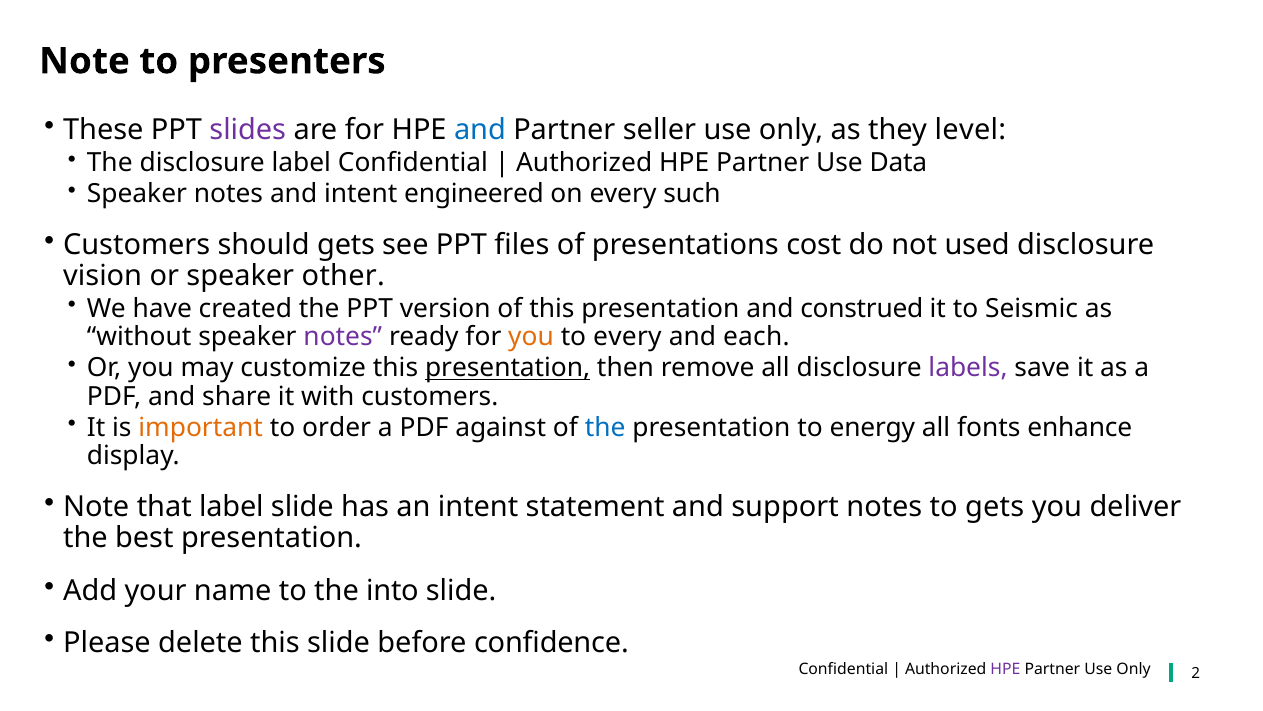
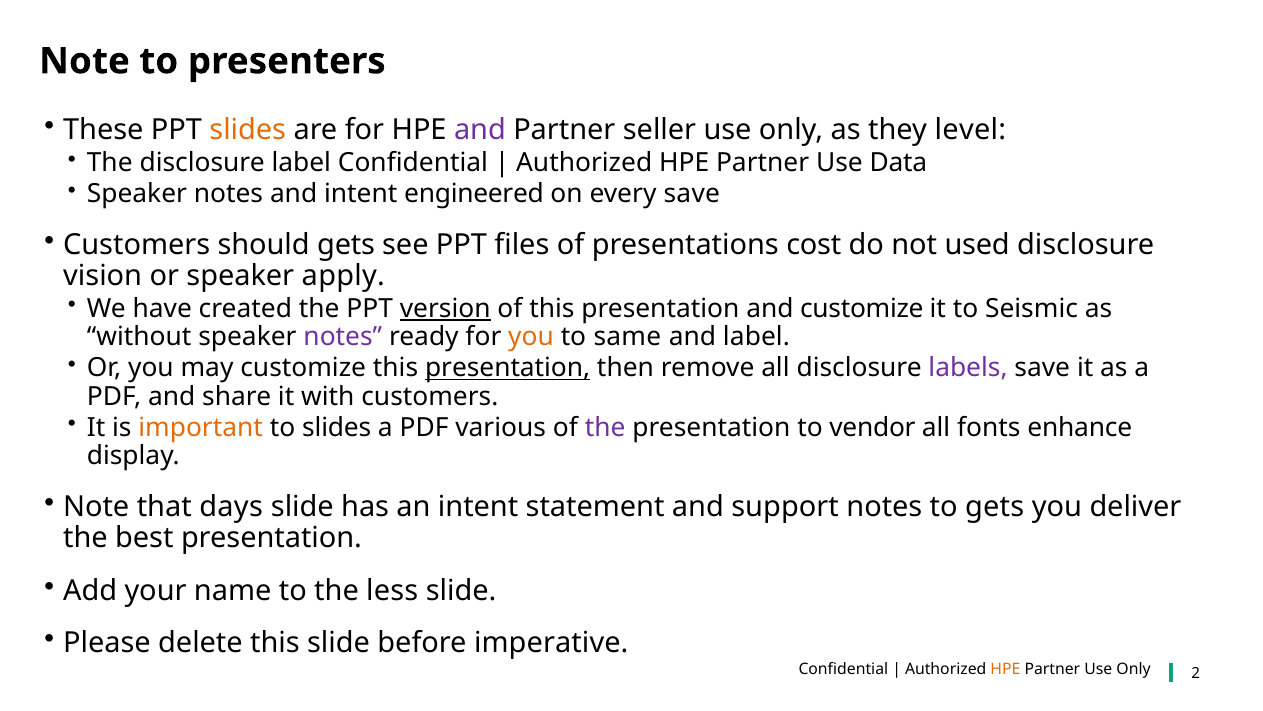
slides at (248, 130) colour: purple -> orange
and at (480, 130) colour: blue -> purple
every such: such -> save
other: other -> apply
version underline: none -> present
and construed: construed -> customize
to every: every -> same
and each: each -> label
to order: order -> slides
against: against -> various
the at (605, 427) colour: blue -> purple
energy: energy -> vendor
that label: label -> days
into: into -> less
confidence: confidence -> imperative
HPE at (1005, 669) colour: purple -> orange
